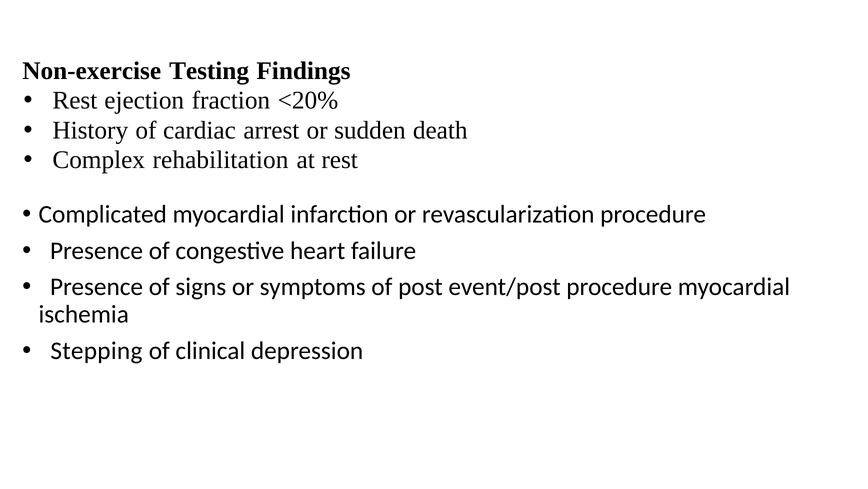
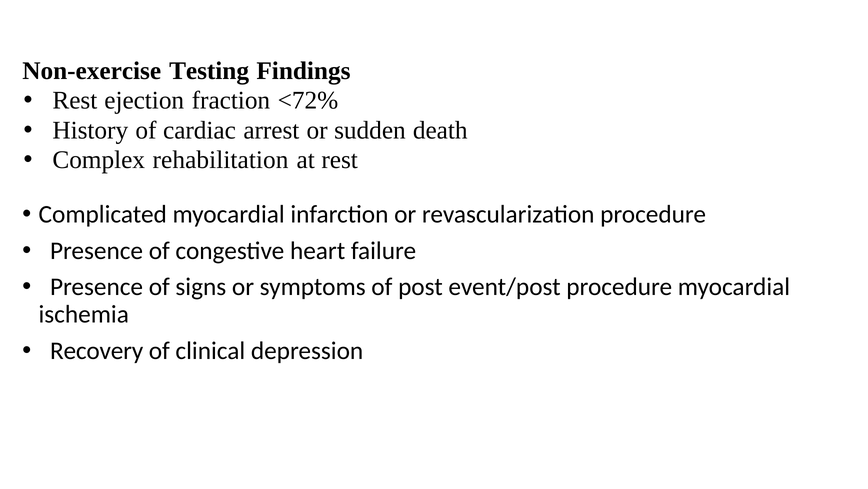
<20%: <20% -> <72%
Stepping: Stepping -> Recovery
